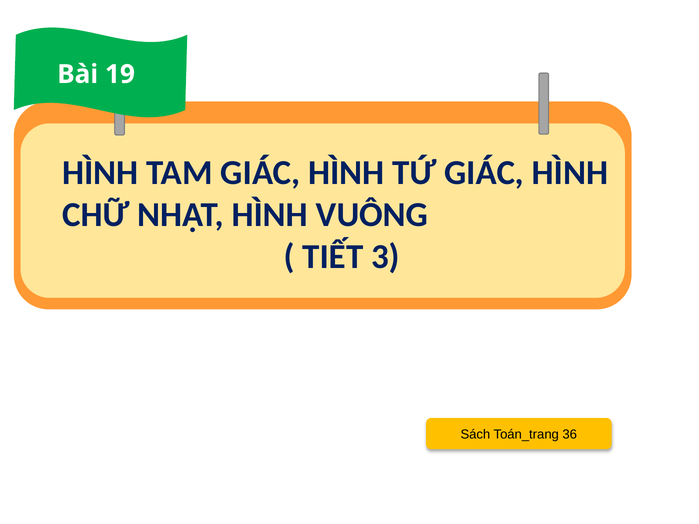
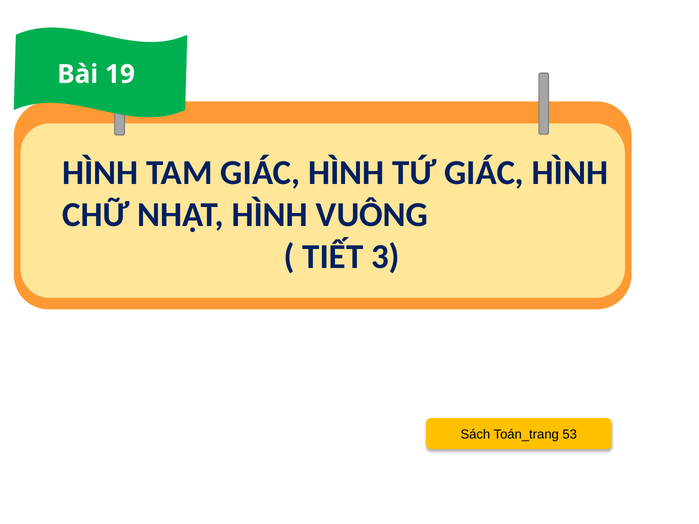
36: 36 -> 53
